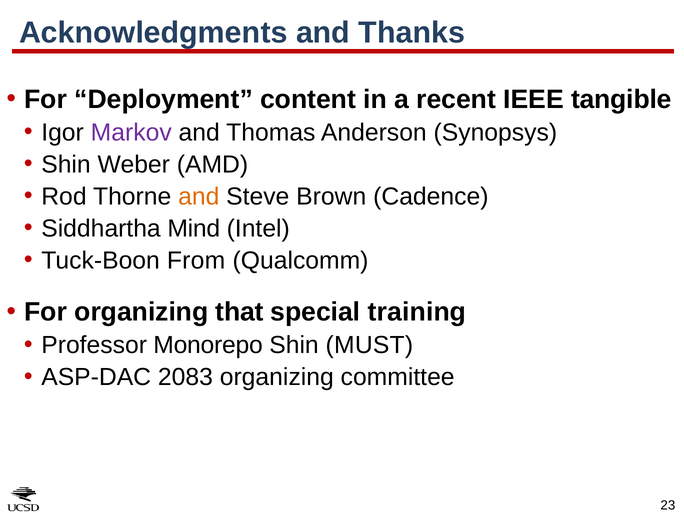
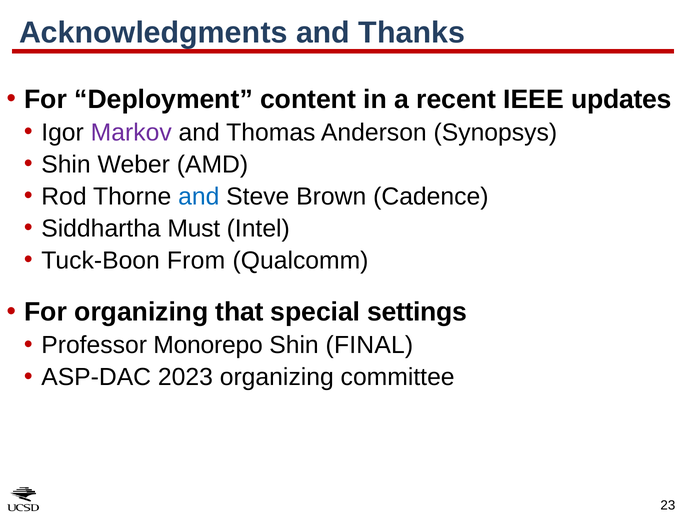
tangible: tangible -> updates
and at (199, 196) colour: orange -> blue
Mind: Mind -> Must
training: training -> settings
MUST: MUST -> FINAL
2083: 2083 -> 2023
